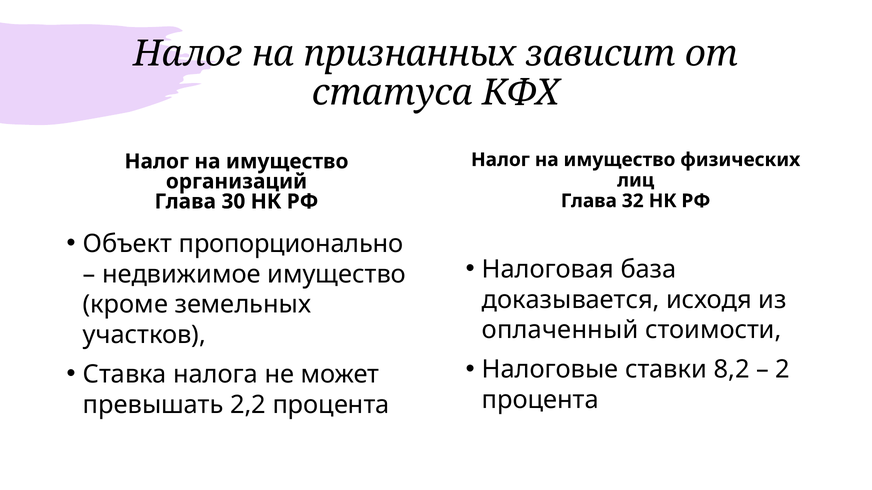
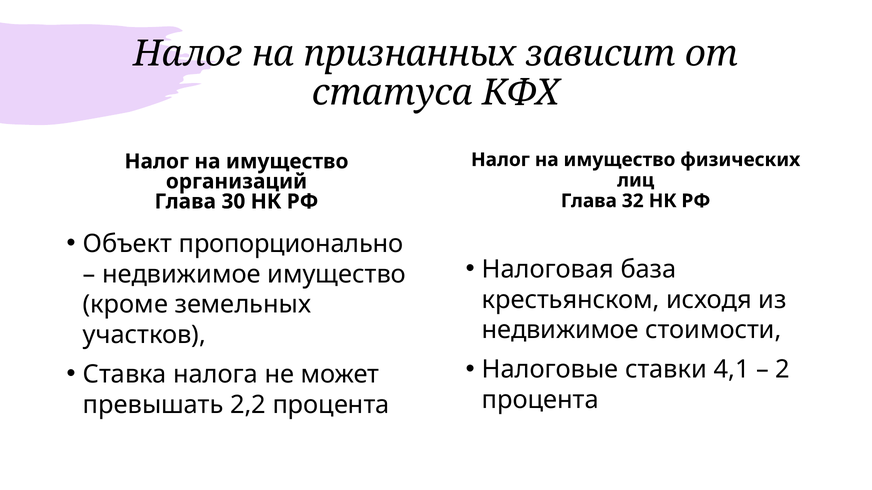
доказывается: доказывается -> крестьянском
оплаченный at (560, 330): оплаченный -> недвижимое
8,2: 8,2 -> 4,1
